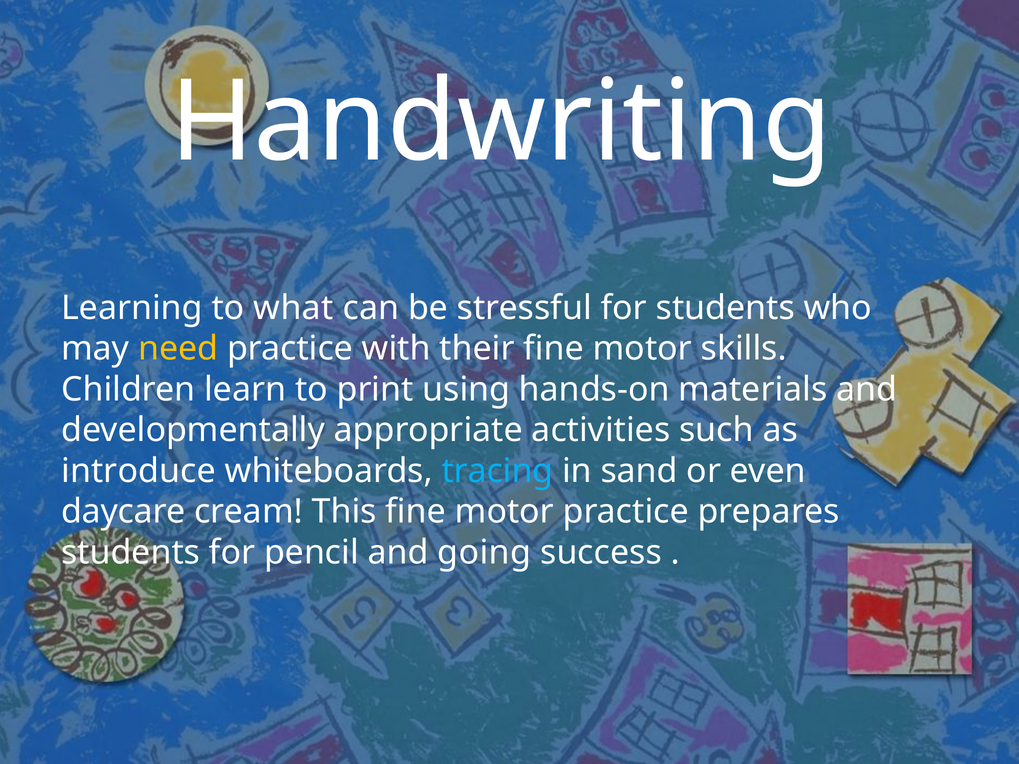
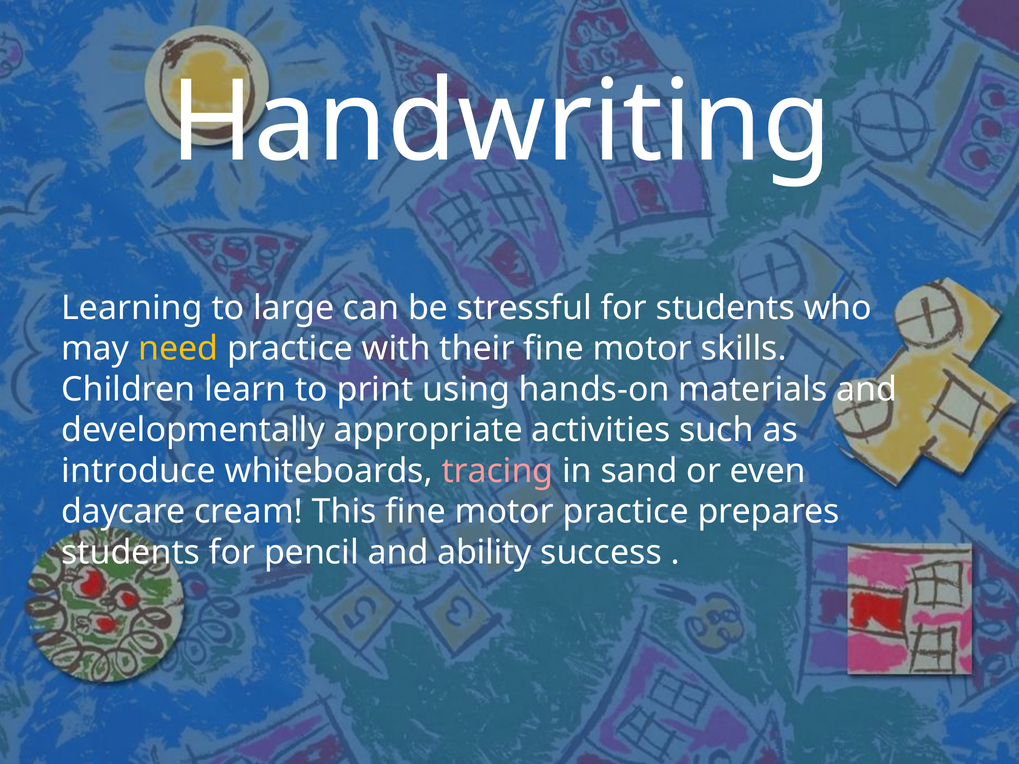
what: what -> large
tracing colour: light blue -> pink
going: going -> ability
